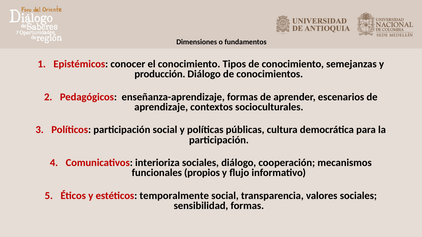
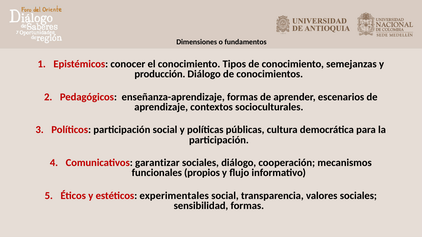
interioriza: interioriza -> garantizar
temporalmente: temporalmente -> experimentales
